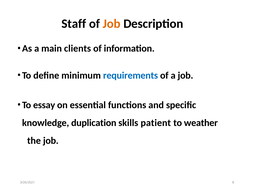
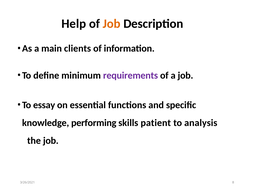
Staff: Staff -> Help
requirements colour: blue -> purple
duplication: duplication -> performing
weather: weather -> analysis
